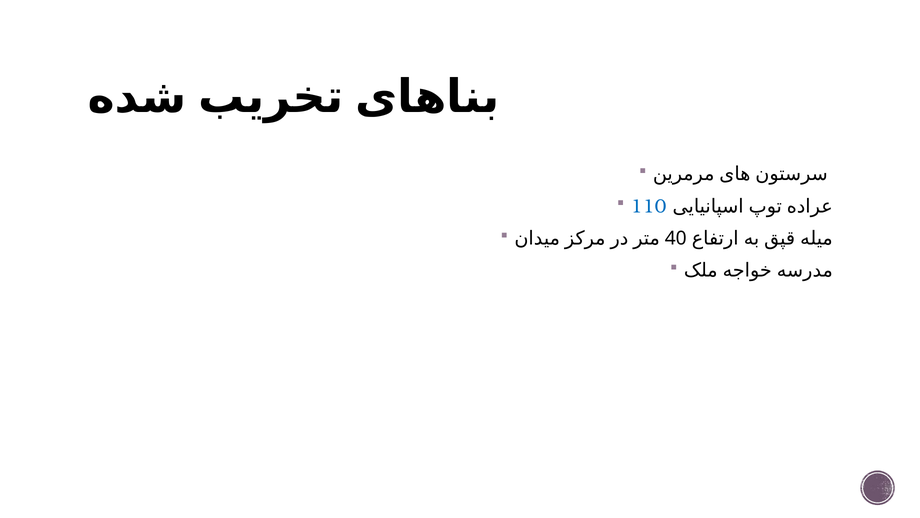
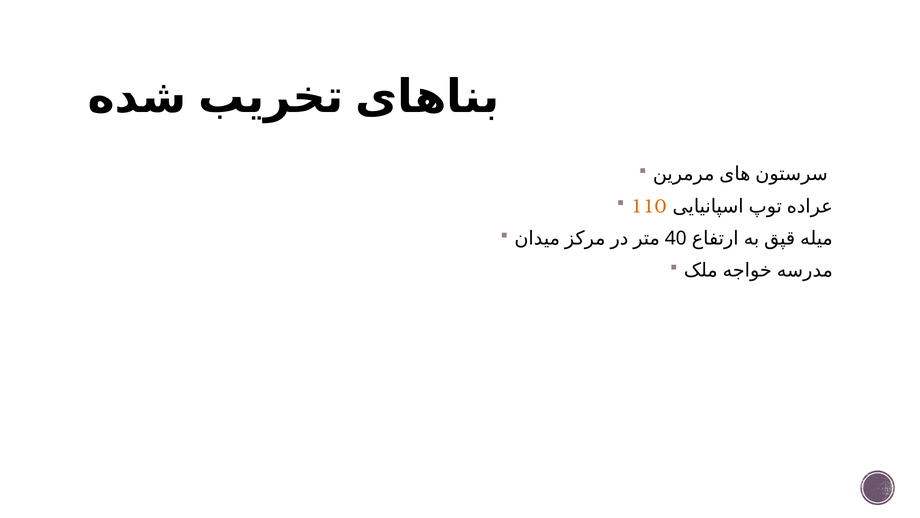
110 colour: blue -> orange
